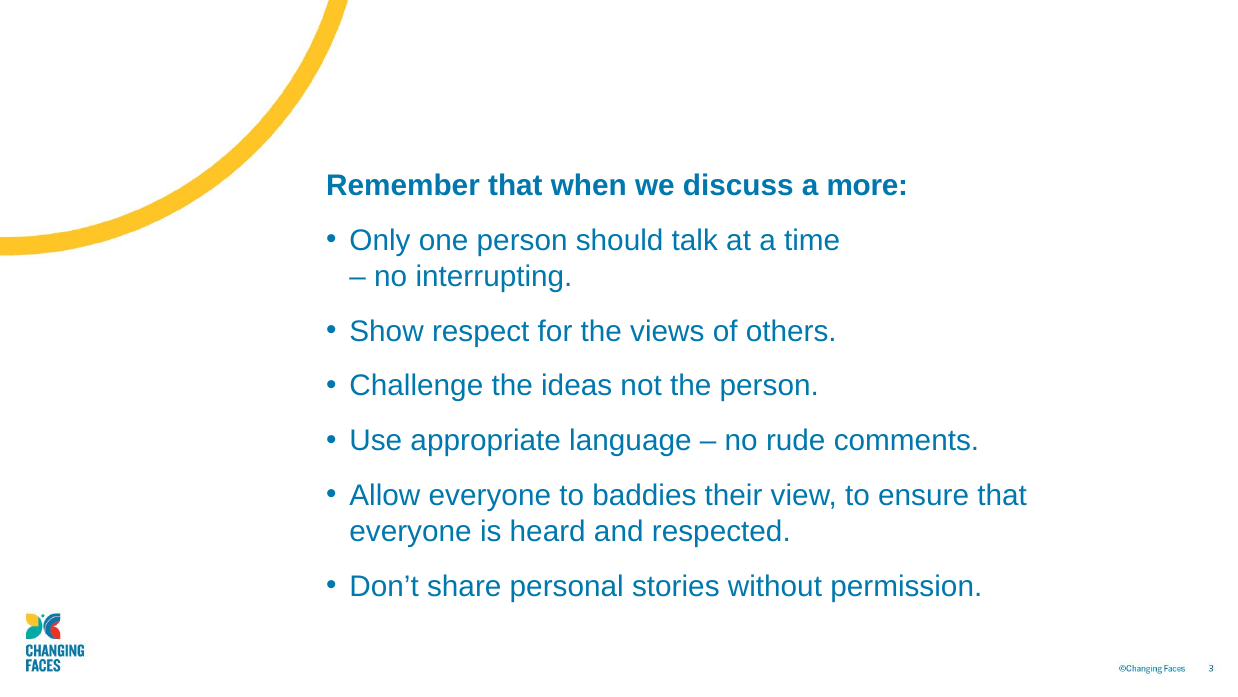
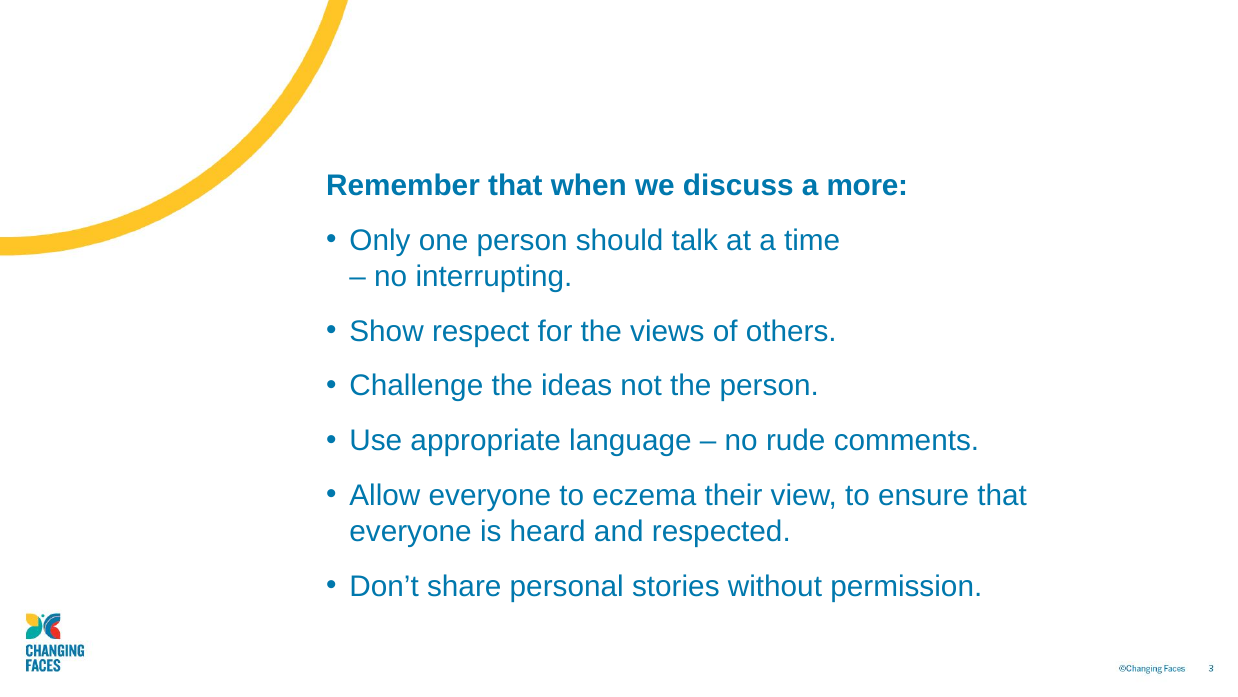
baddies: baddies -> eczema
